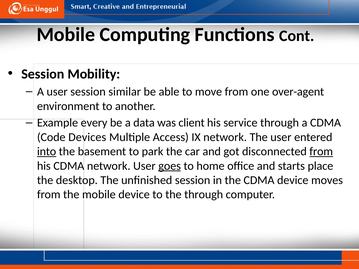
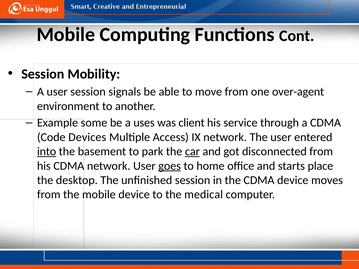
similar: similar -> signals
every: every -> some
data: data -> uses
car underline: none -> present
from at (321, 152) underline: present -> none
the through: through -> medical
